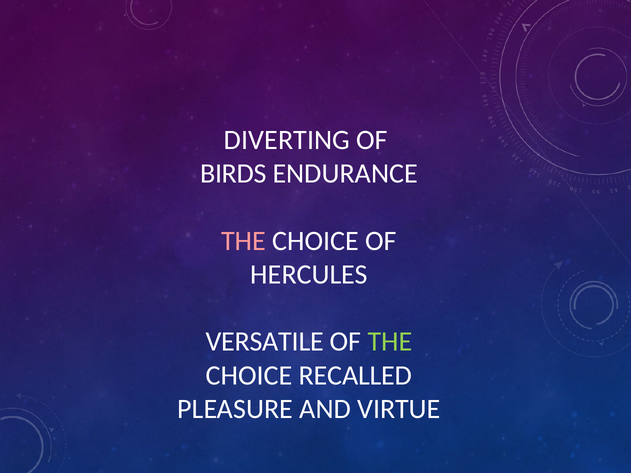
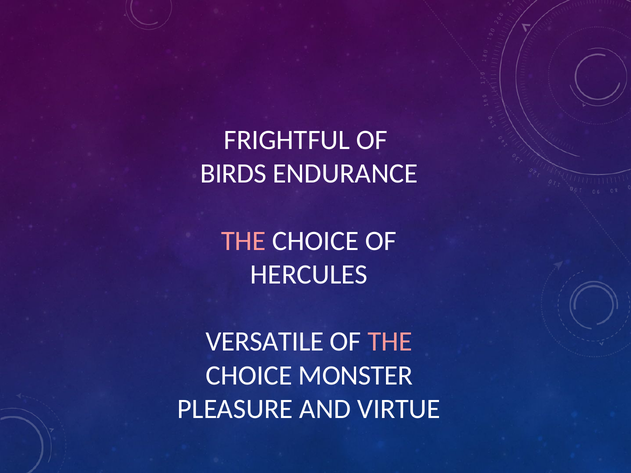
DIVERTING: DIVERTING -> FRIGHTFUL
THE at (390, 342) colour: light green -> pink
RECALLED: RECALLED -> MONSTER
